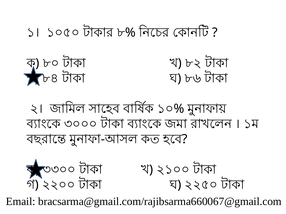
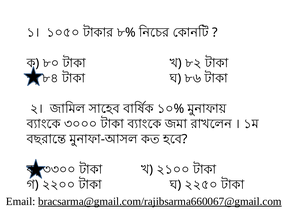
bracsarma@gmail.com/rajibsarma660067@gmail.com underline: none -> present
